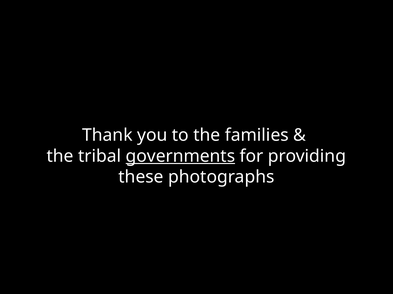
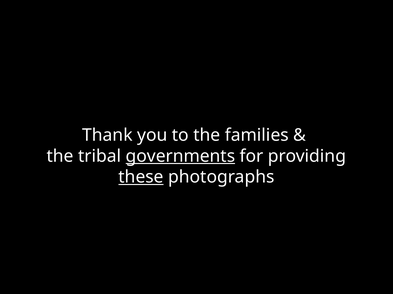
these underline: none -> present
